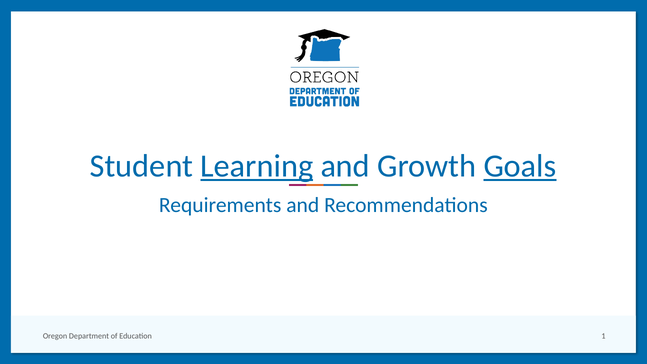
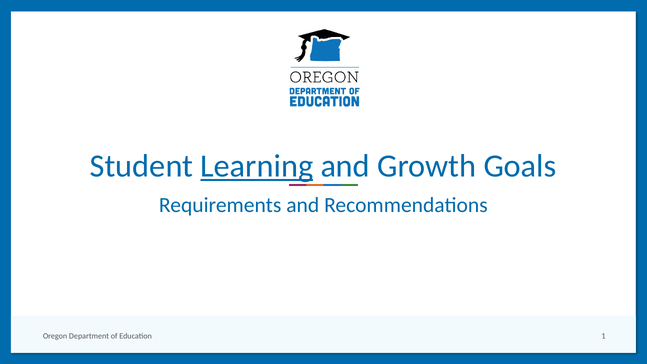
Goals underline: present -> none
